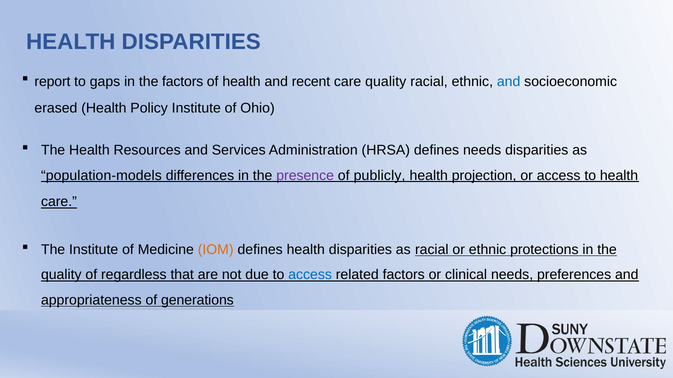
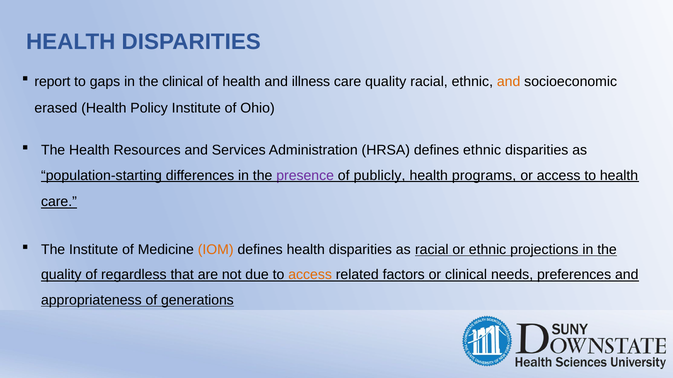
the factors: factors -> clinical
recent: recent -> illness
and at (509, 82) colour: blue -> orange
defines needs: needs -> ethnic
population-models: population-models -> population-starting
projection: projection -> programs
protections: protections -> projections
access at (310, 275) colour: blue -> orange
